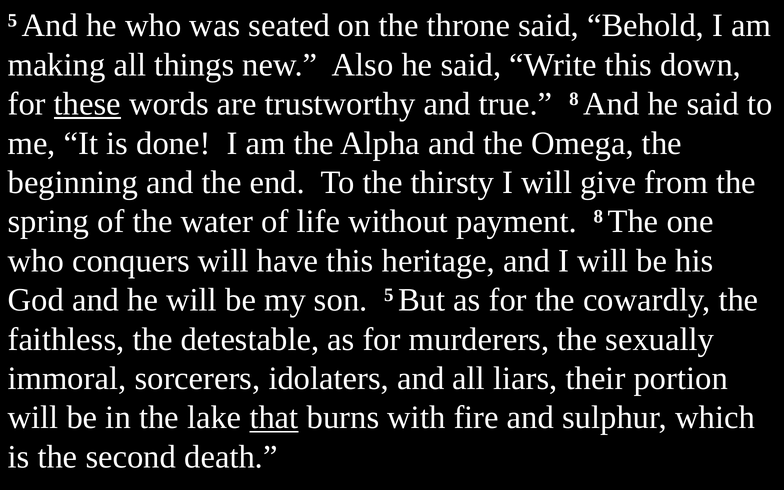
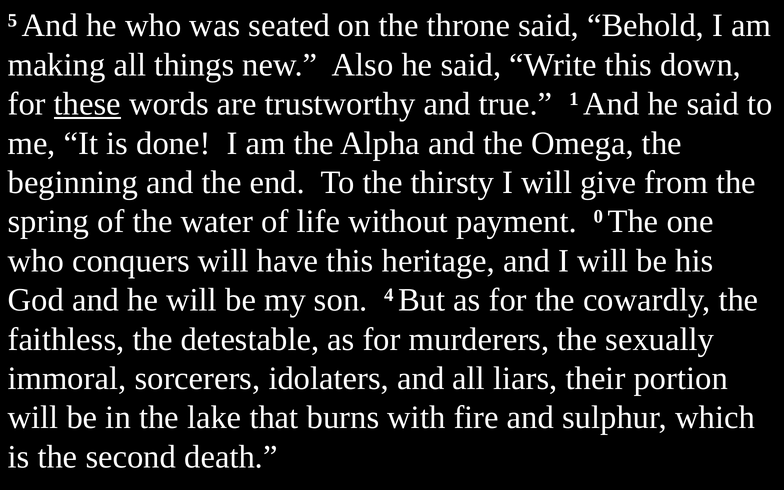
true 8: 8 -> 1
payment 8: 8 -> 0
son 5: 5 -> 4
that underline: present -> none
